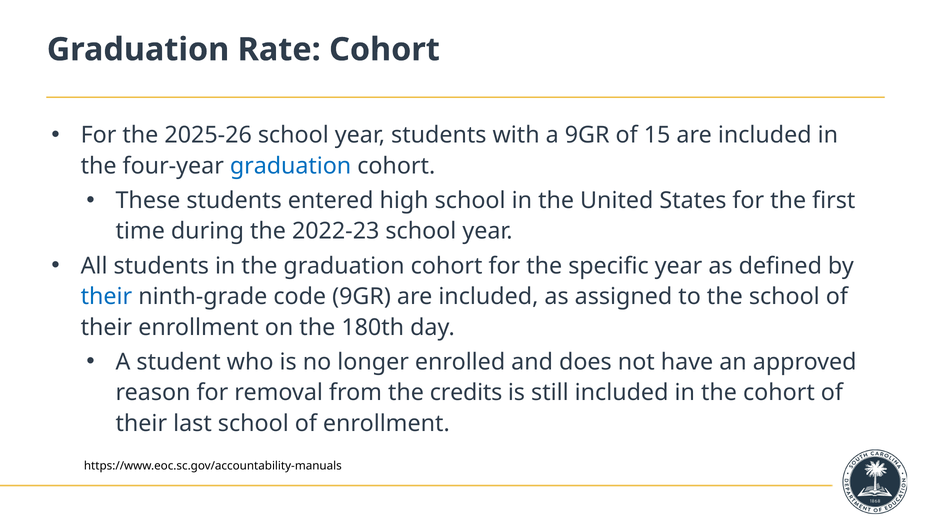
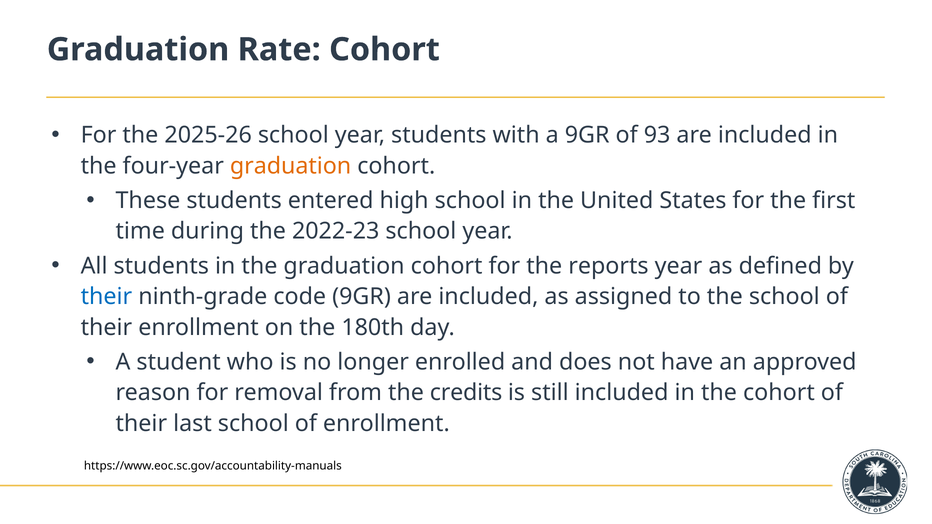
15: 15 -> 93
graduation at (291, 166) colour: blue -> orange
specific: specific -> reports
